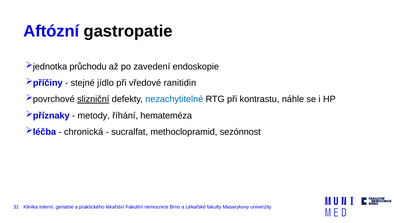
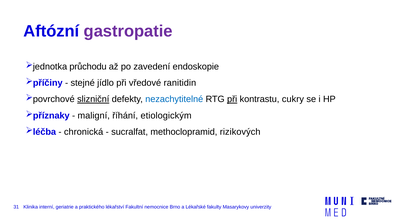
gastropatie colour: black -> purple
při at (232, 99) underline: none -> present
náhle: náhle -> cukry
metody: metody -> maligní
hemateméza: hemateméza -> etiologickým
sezónnost: sezónnost -> rizikových
